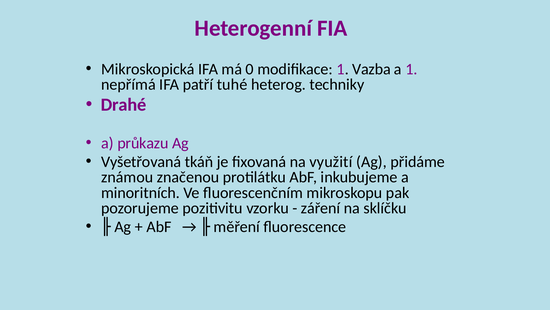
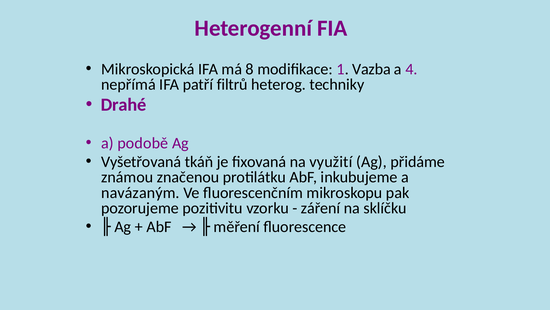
0: 0 -> 8
a 1: 1 -> 4
tuhé: tuhé -> filtrů
průkazu: průkazu -> podobě
minoritních: minoritních -> navázaným
